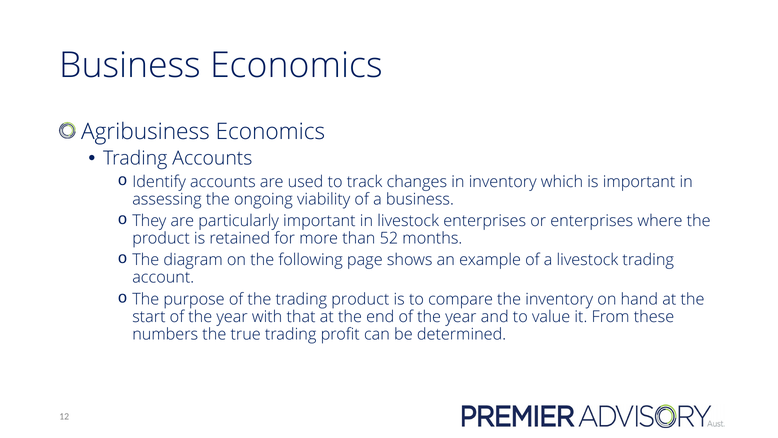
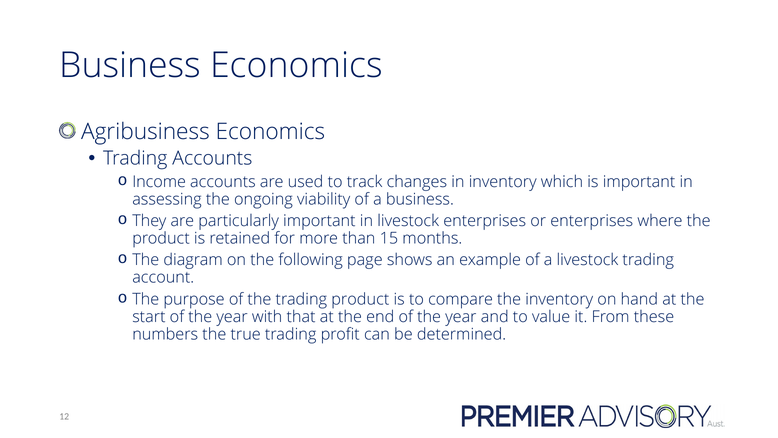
Identify: Identify -> Income
52: 52 -> 15
